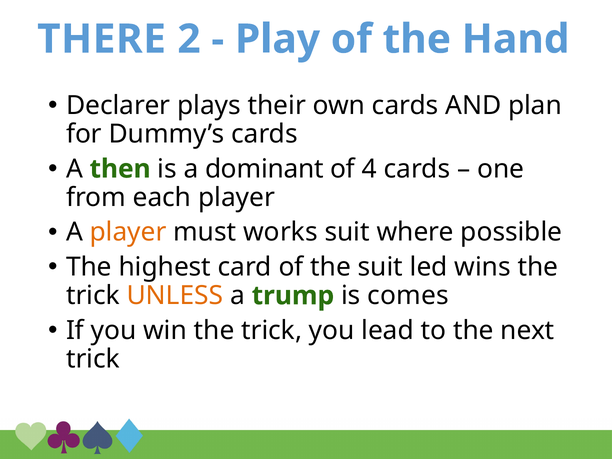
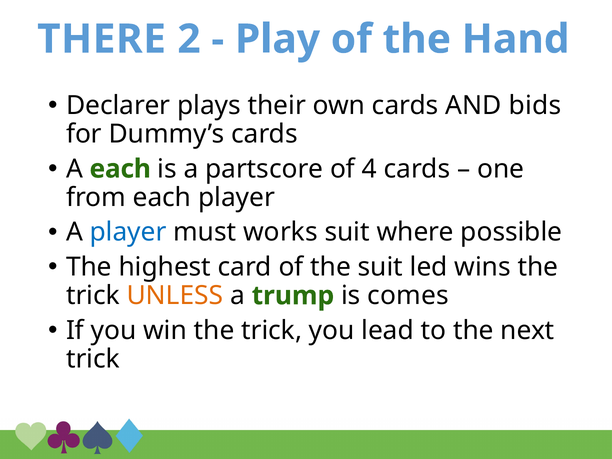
plan: plan -> bids
A then: then -> each
dominant: dominant -> partscore
player at (128, 232) colour: orange -> blue
